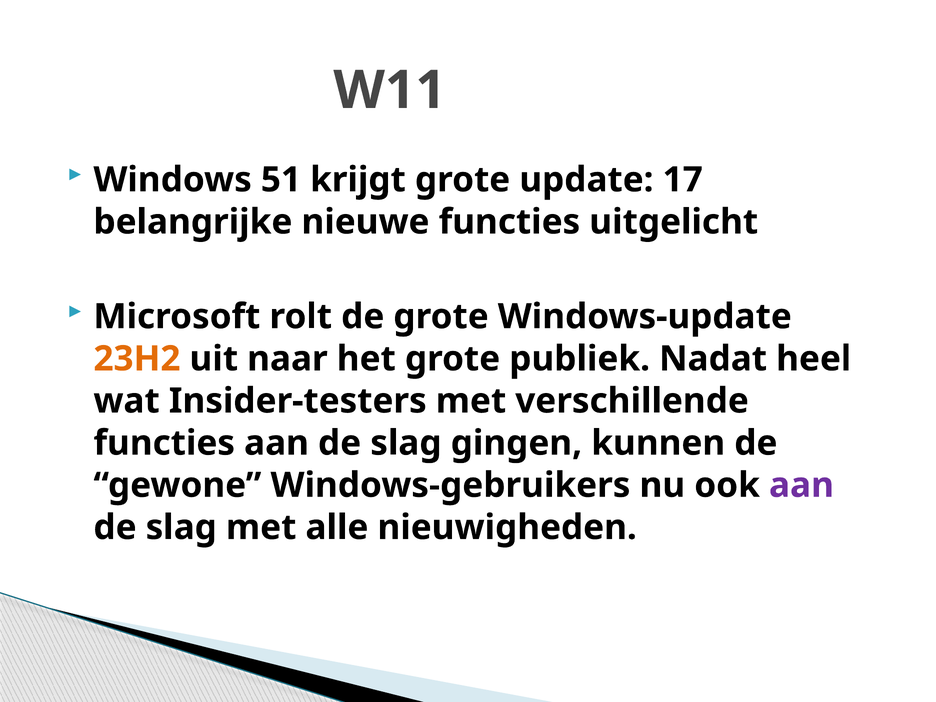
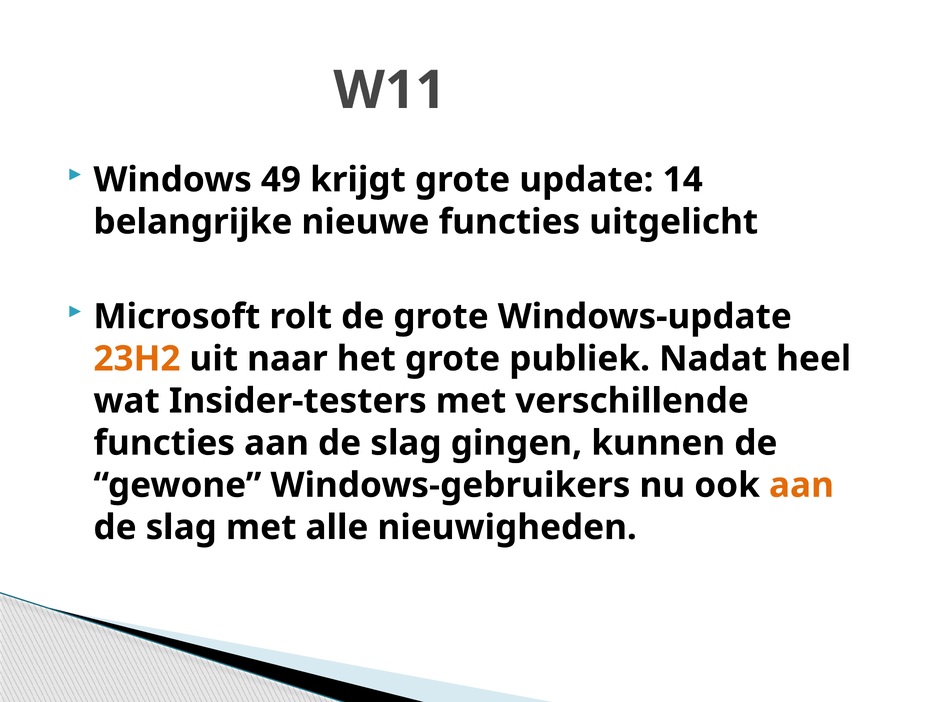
51: 51 -> 49
17: 17 -> 14
aan at (801, 485) colour: purple -> orange
